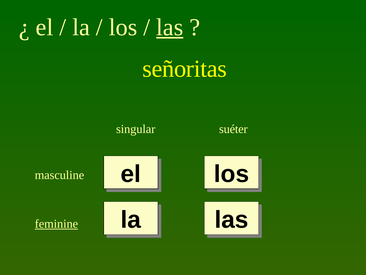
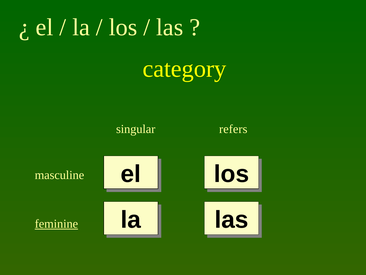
las at (170, 27) underline: present -> none
señoritas: señoritas -> category
suéter: suéter -> refers
